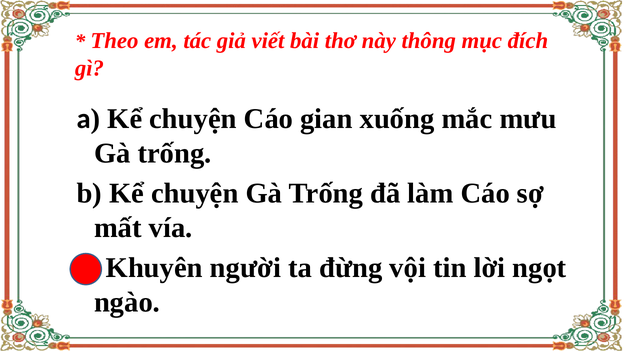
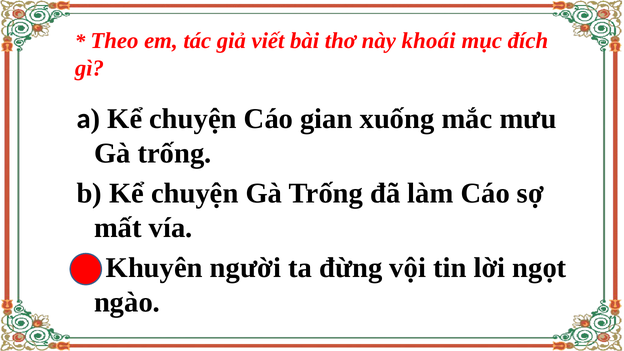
thông: thông -> khoái
